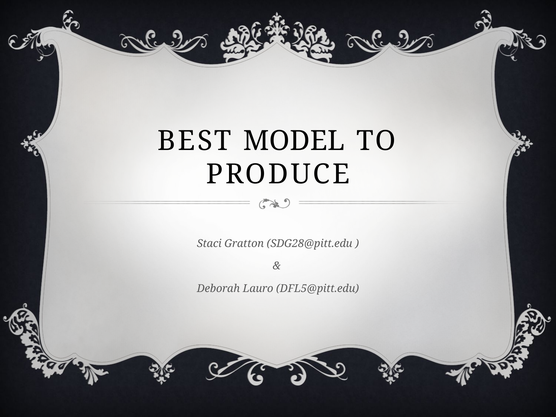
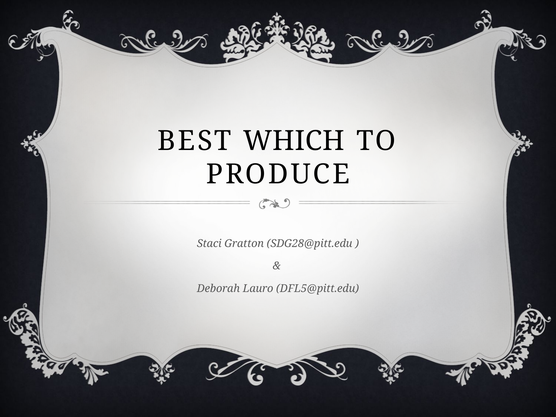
MODEL: MODEL -> WHICH
